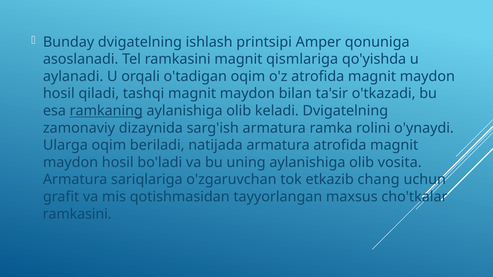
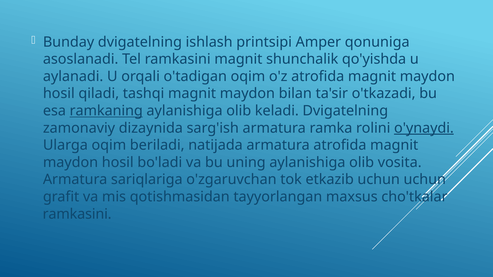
qismlariga: qismlariga -> shunchalik
o'ynaydi underline: none -> present
etkazib chang: chang -> uchun
